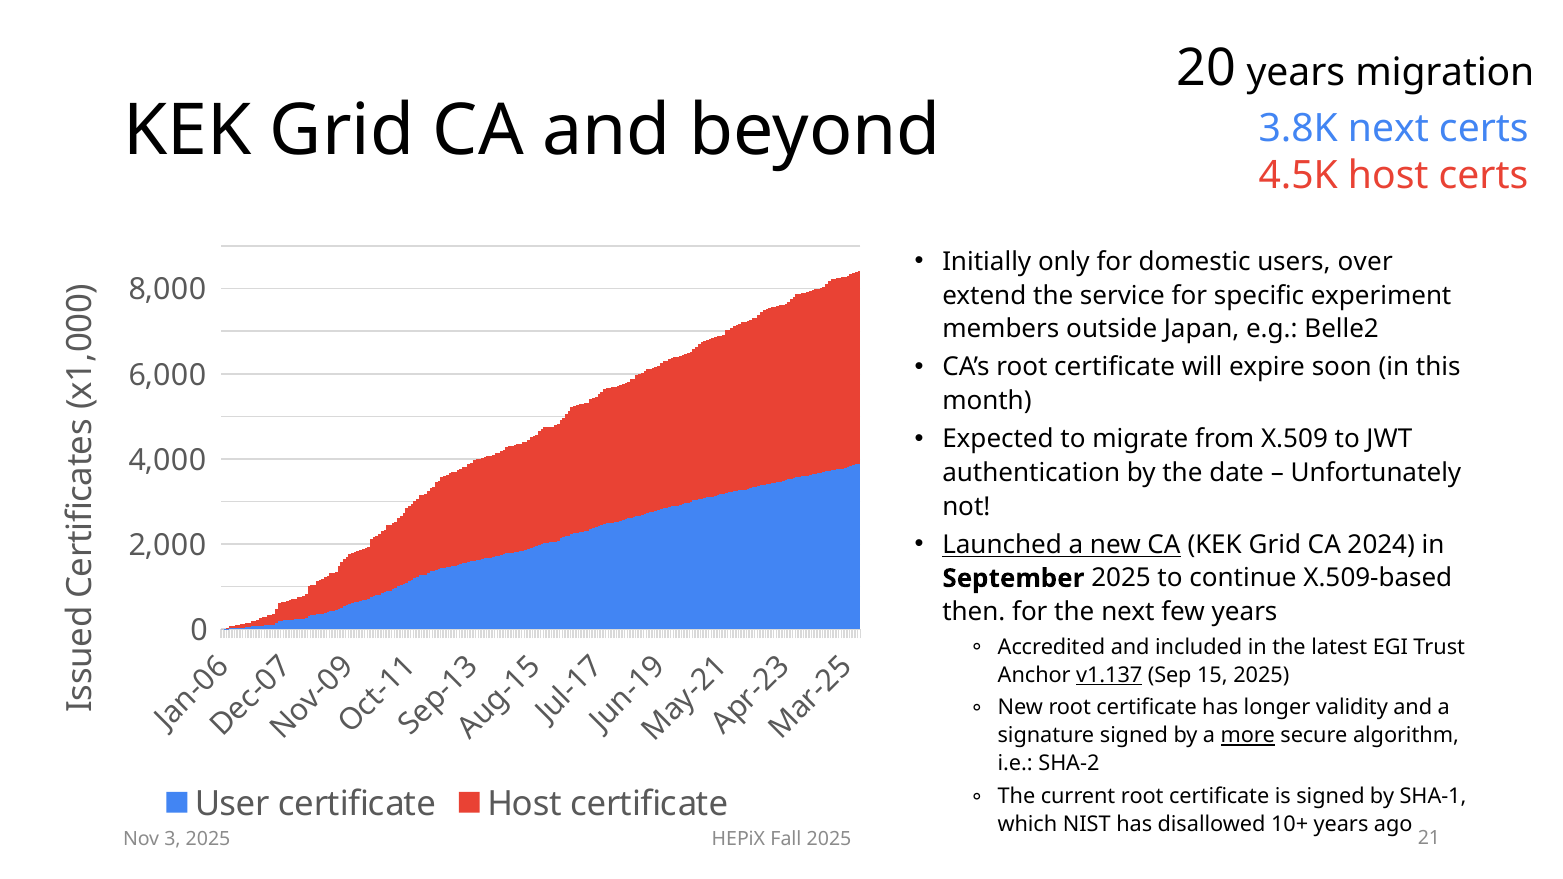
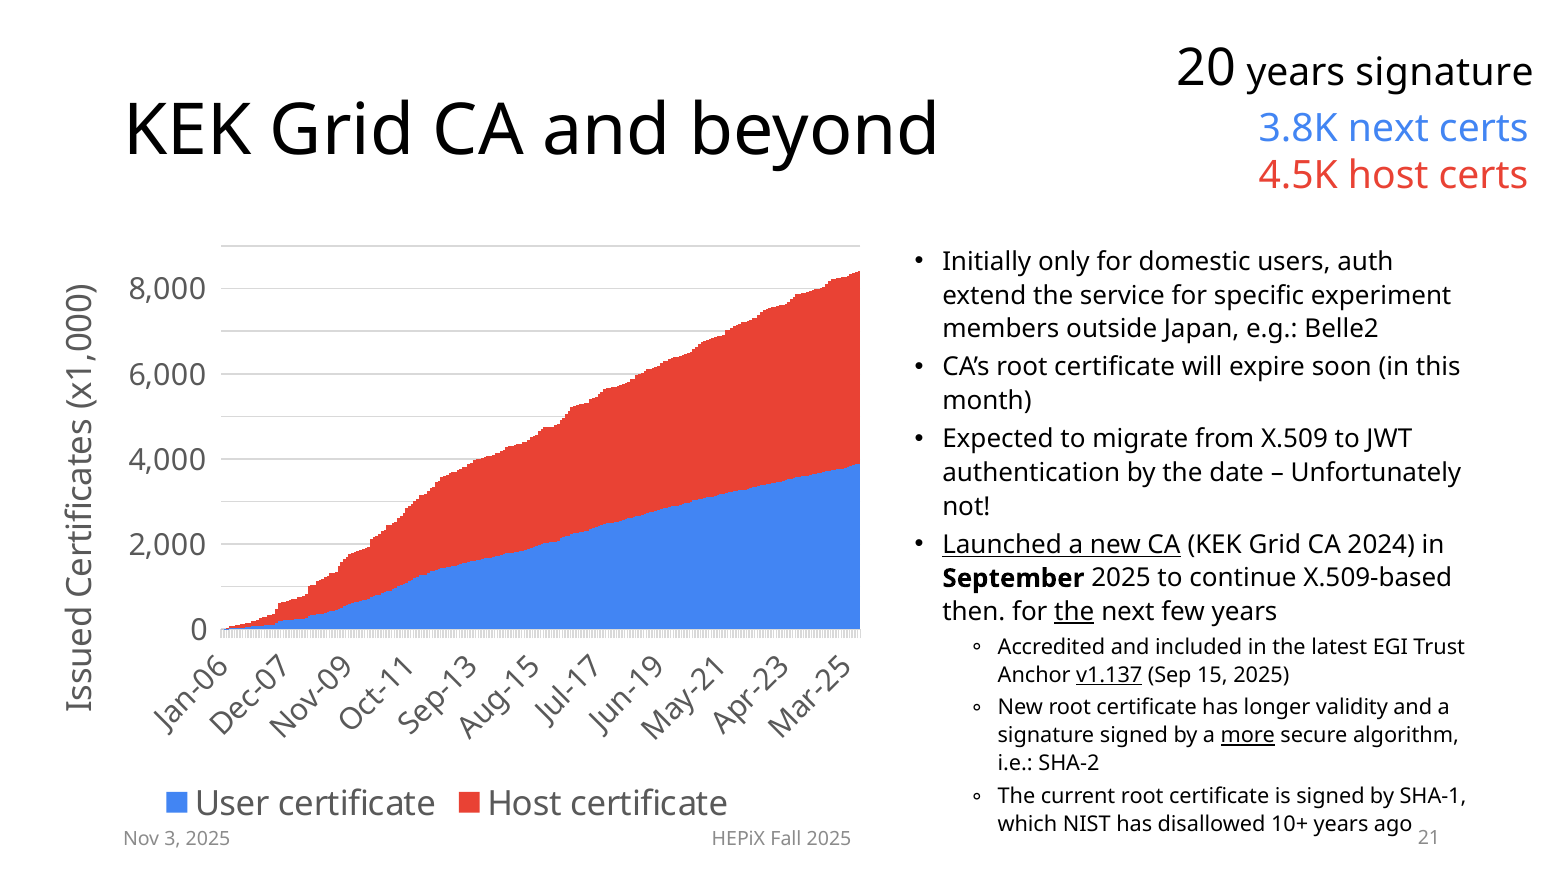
years migration: migration -> signature
over: over -> auth
the at (1074, 612) underline: none -> present
